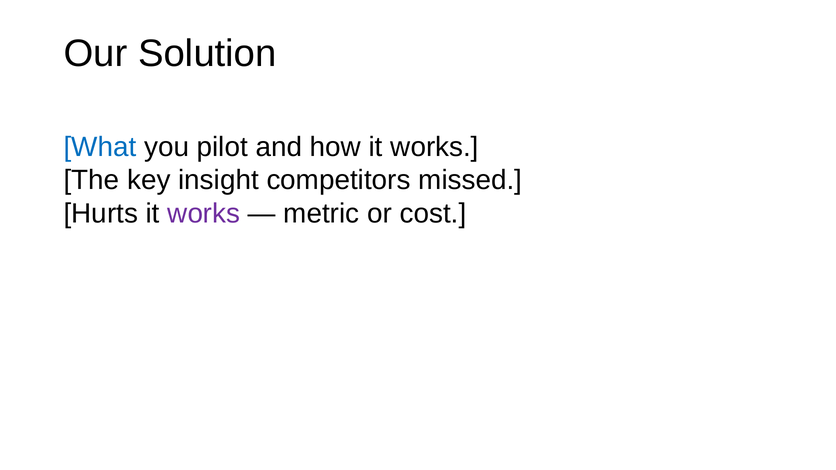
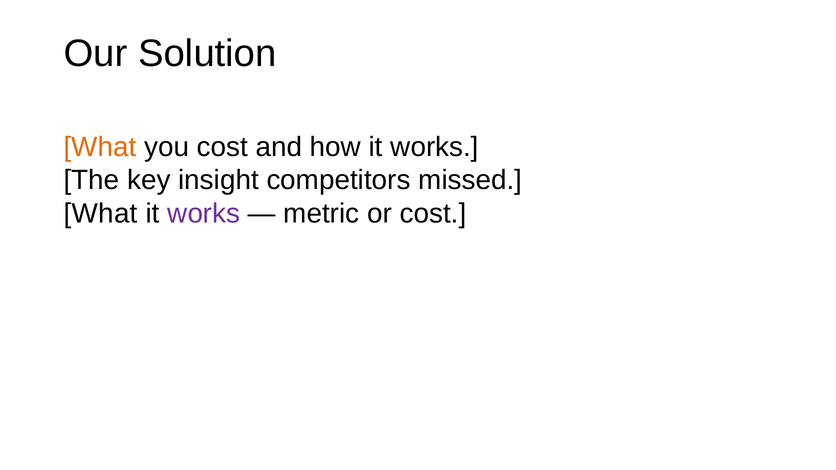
What at (100, 147) colour: blue -> orange
you pilot: pilot -> cost
Hurts at (101, 214): Hurts -> What
